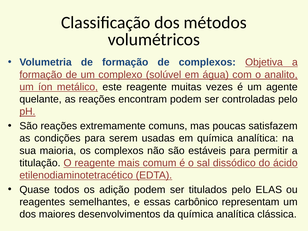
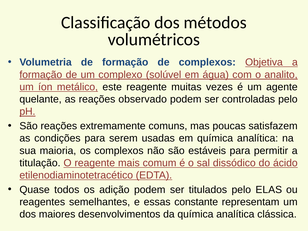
encontram: encontram -> observado
carbônico: carbônico -> constante
